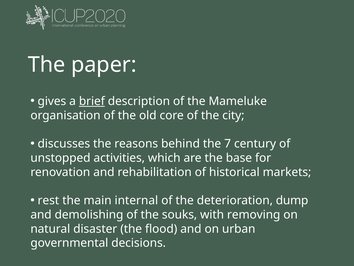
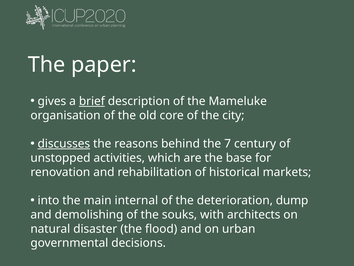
discusses underline: none -> present
rest: rest -> into
removing: removing -> architects
